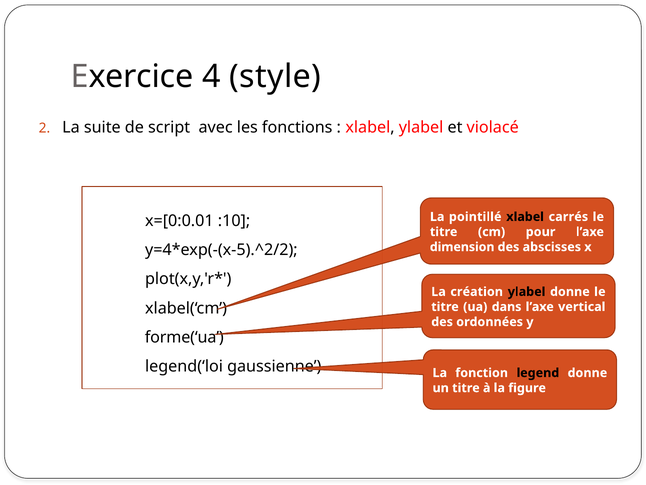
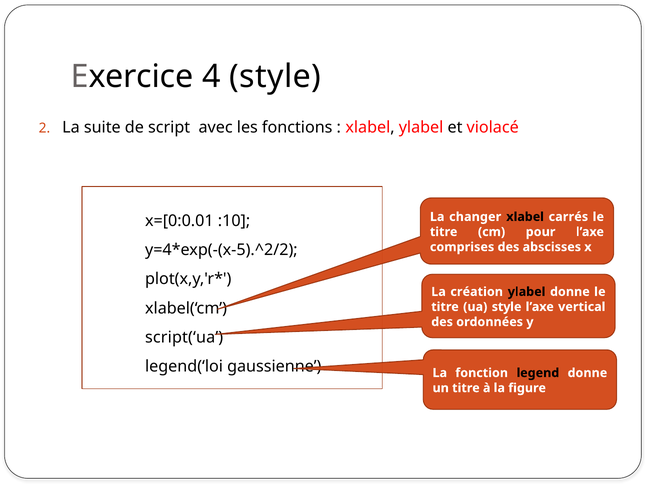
pointillé: pointillé -> changer
dimension: dimension -> comprises
ua dans: dans -> style
forme(‘ua: forme(‘ua -> script(‘ua
